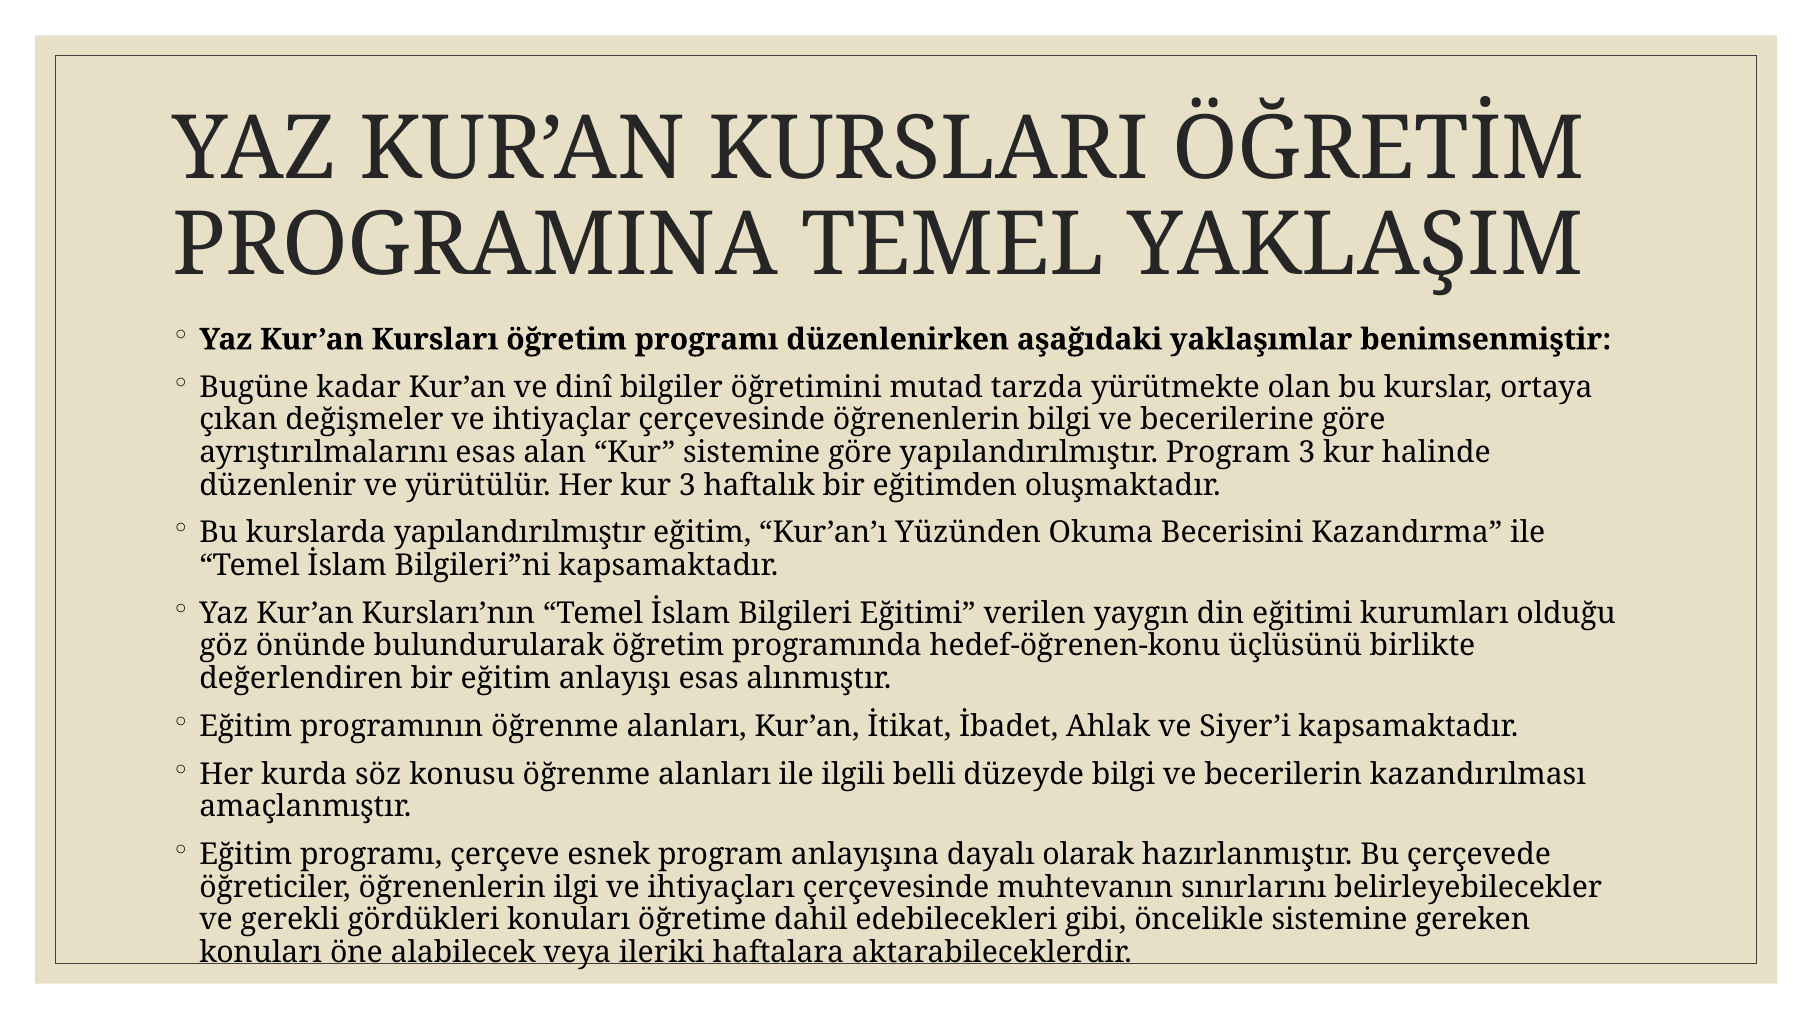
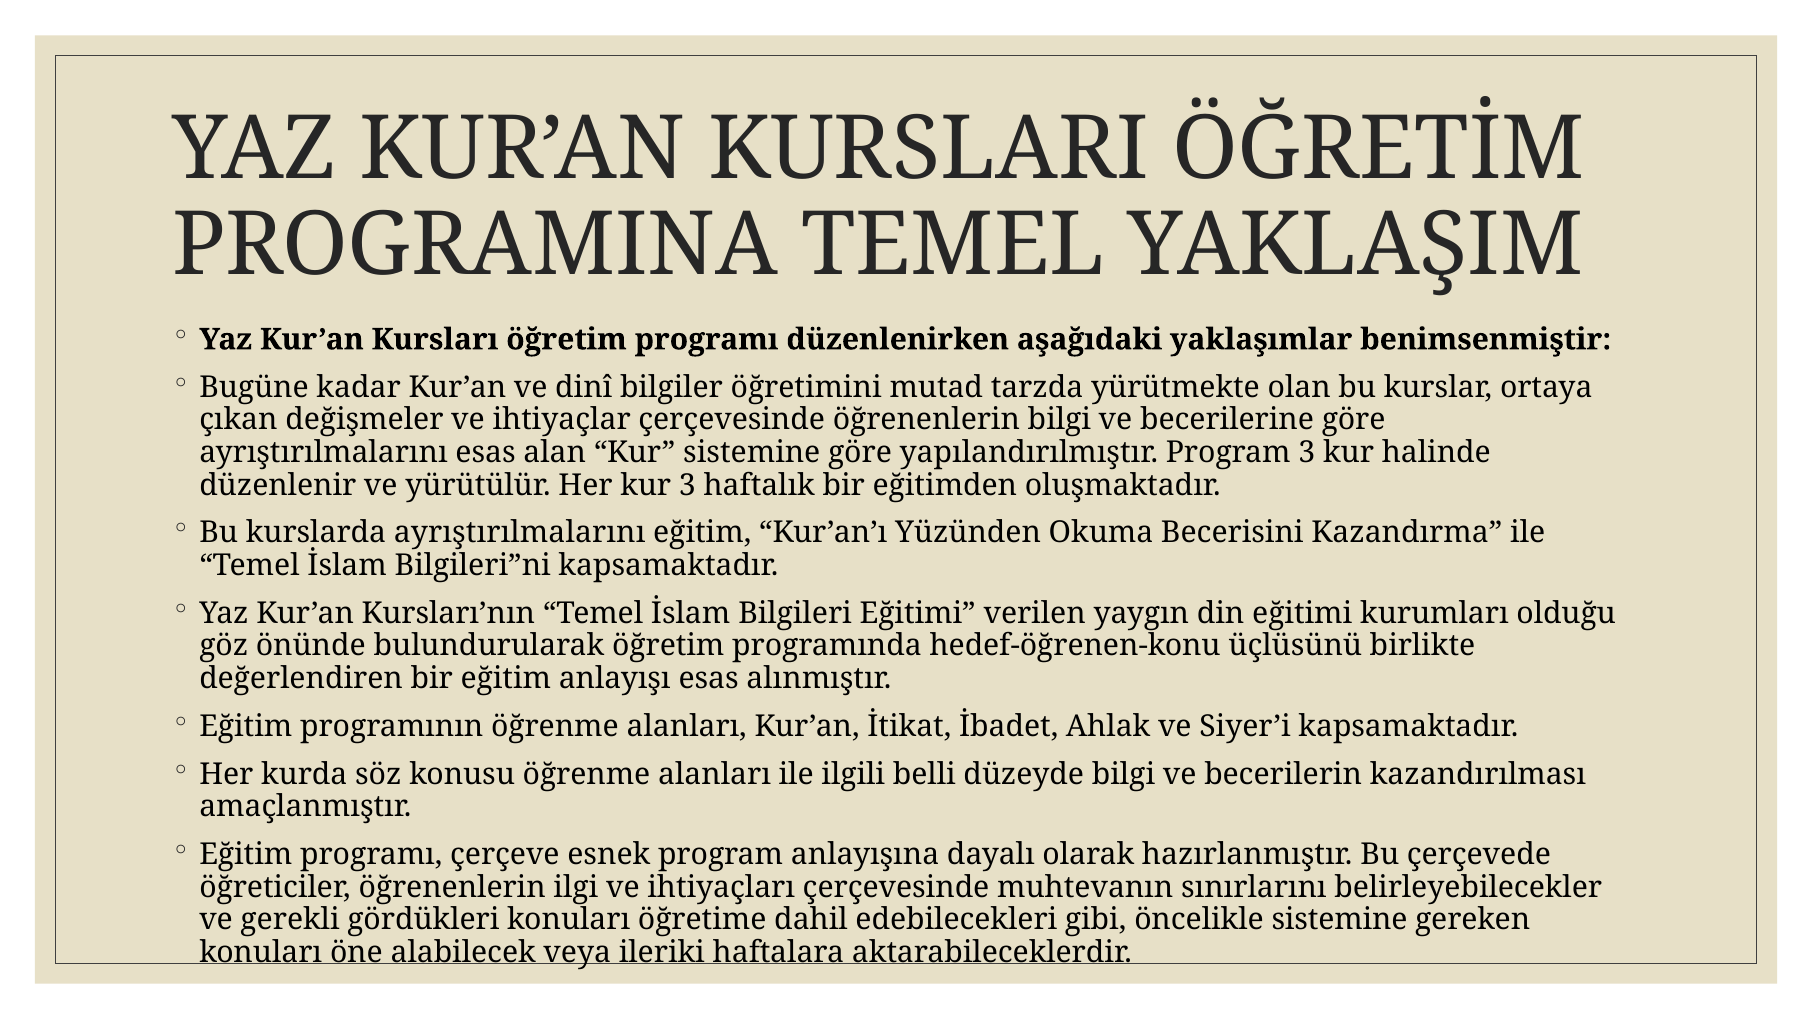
kurslarda yapılandırılmıştır: yapılandırılmıştır -> ayrıştırılmalarını
